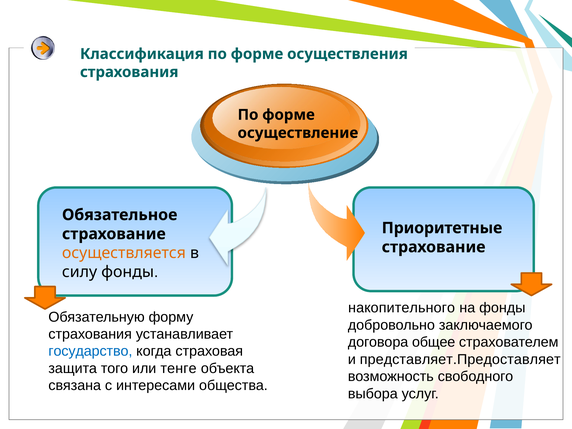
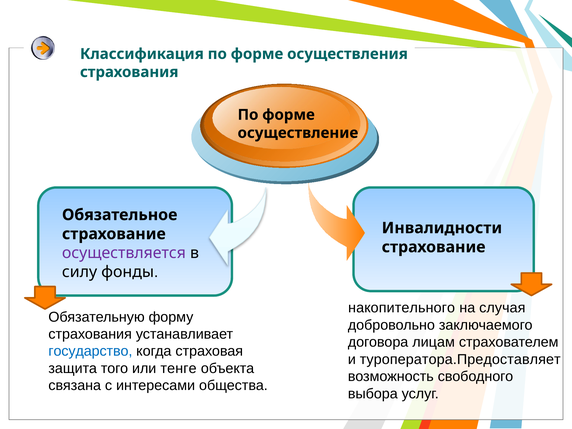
Приоритетные: Приоритетные -> Инвалидности
осуществляется colour: orange -> purple
на фонды: фонды -> случая
общее: общее -> лицам
представляет.Предоставляет: представляет.Предоставляет -> туроператора.Предоставляет
